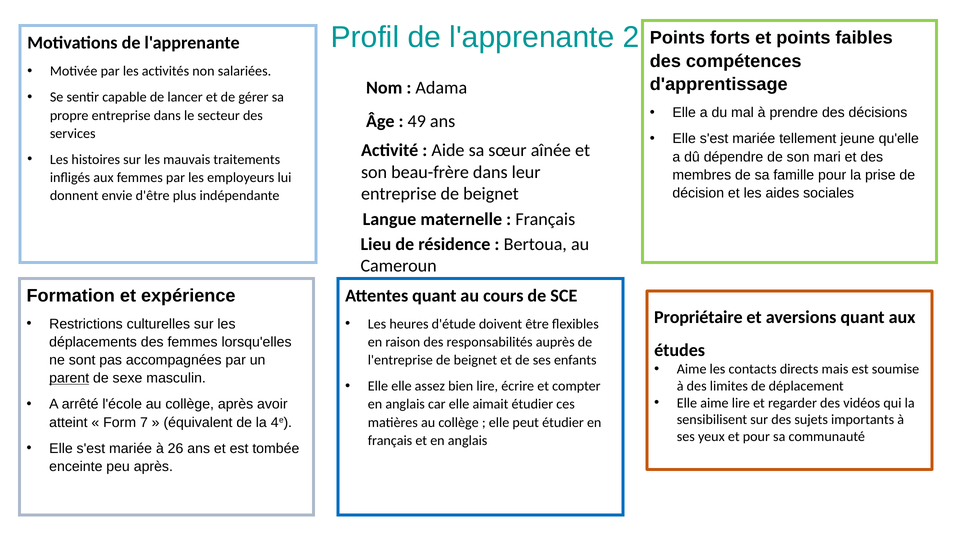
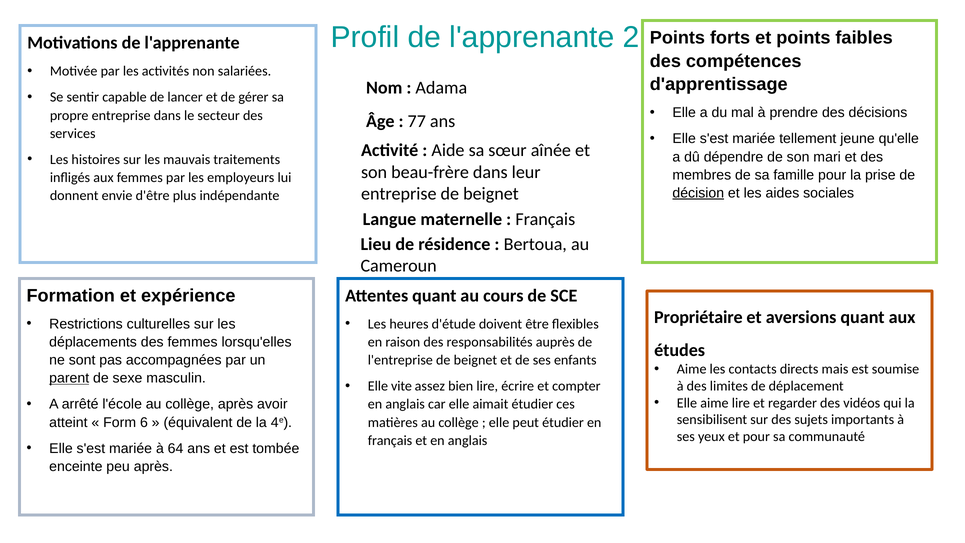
49: 49 -> 77
décision underline: none -> present
Elle elle: elle -> vite
7: 7 -> 6
26: 26 -> 64
